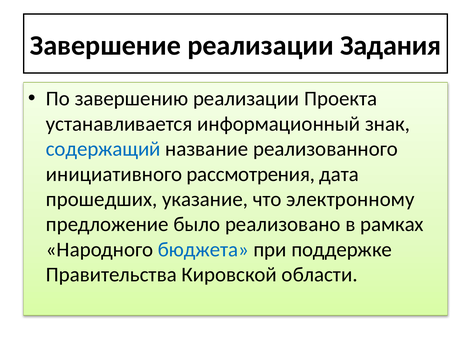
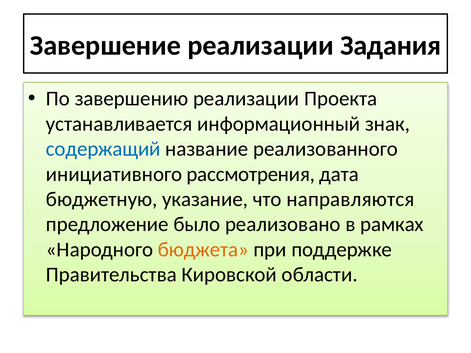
прошедших: прошедших -> бюджетную
электронному: электронному -> направляются
бюджета colour: blue -> orange
